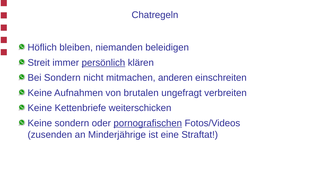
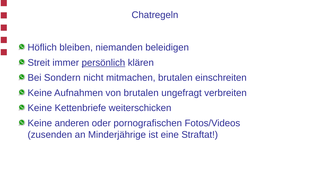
mitmachen anderen: anderen -> brutalen
Keine sondern: sondern -> anderen
pornografischen underline: present -> none
